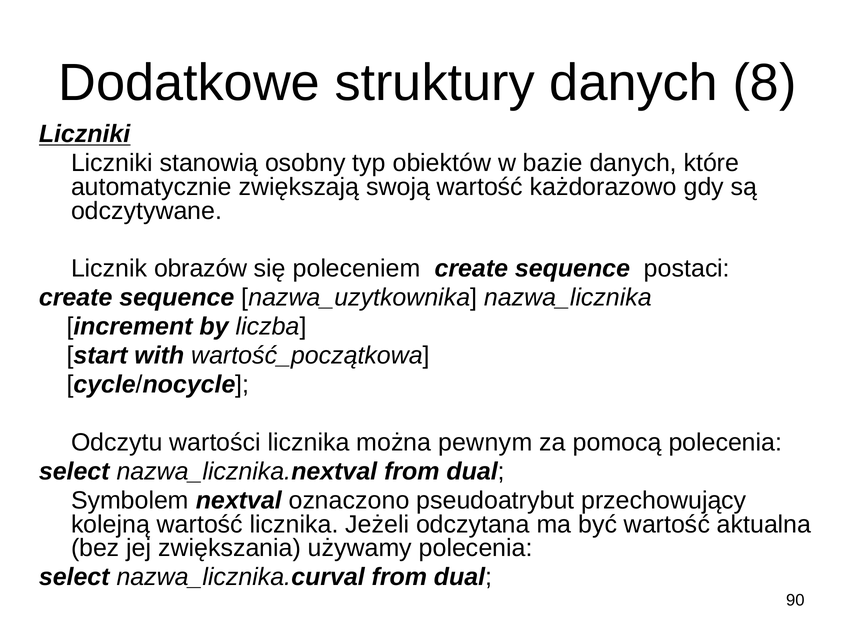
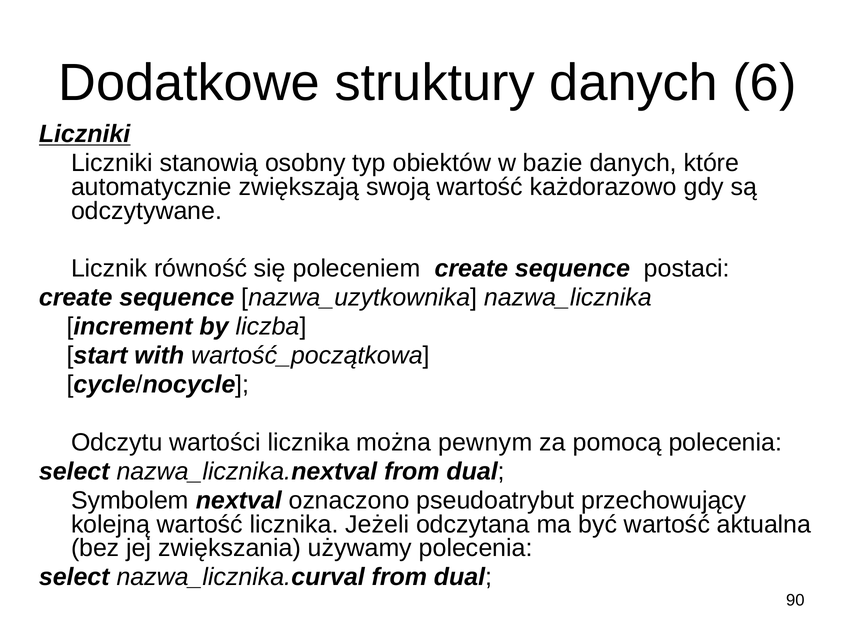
8: 8 -> 6
obrazów: obrazów -> równość
